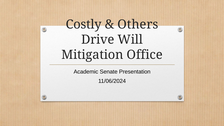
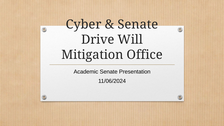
Costly: Costly -> Cyber
Others at (138, 24): Others -> Senate
